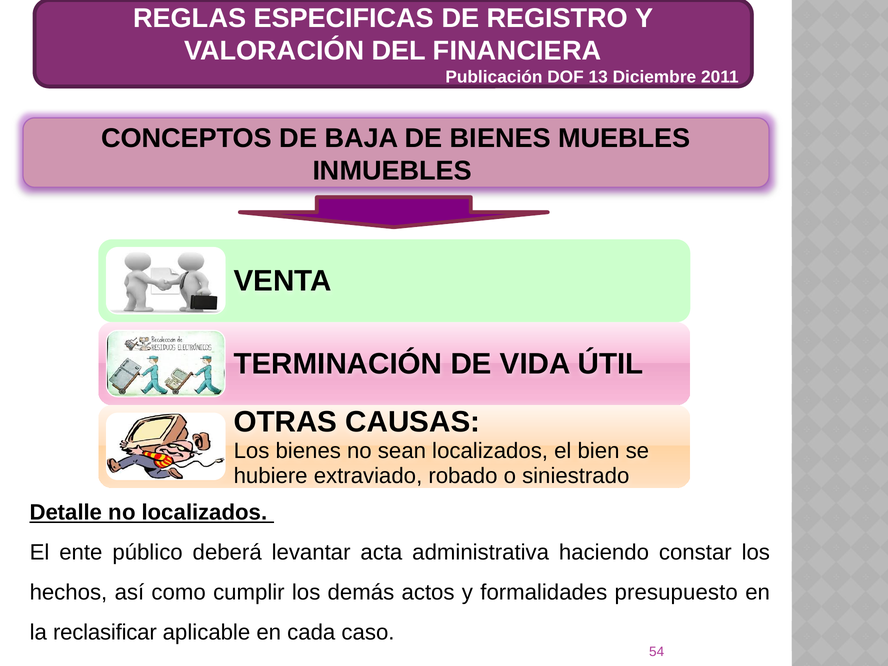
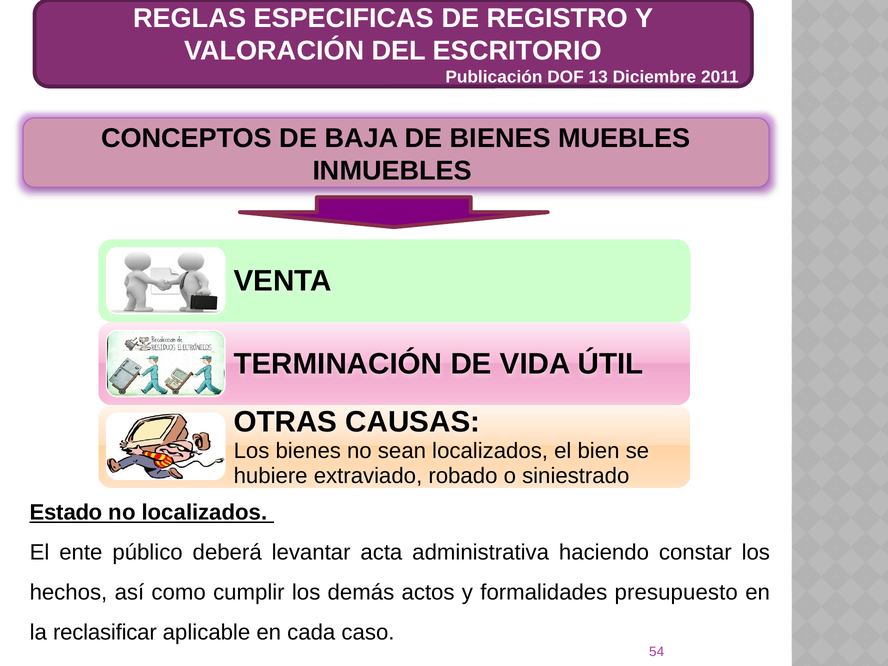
FINANCIERA: FINANCIERA -> ESCRITORIO
Detalle: Detalle -> Estado
